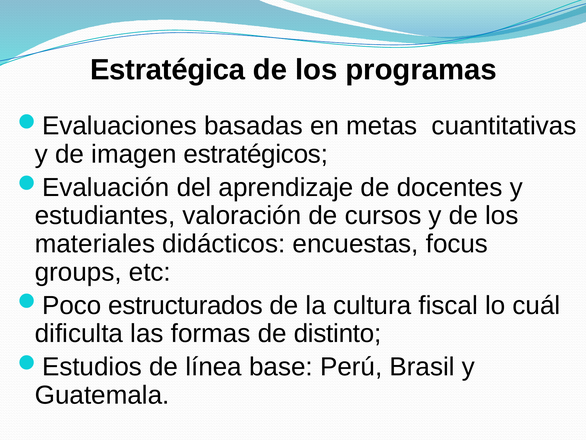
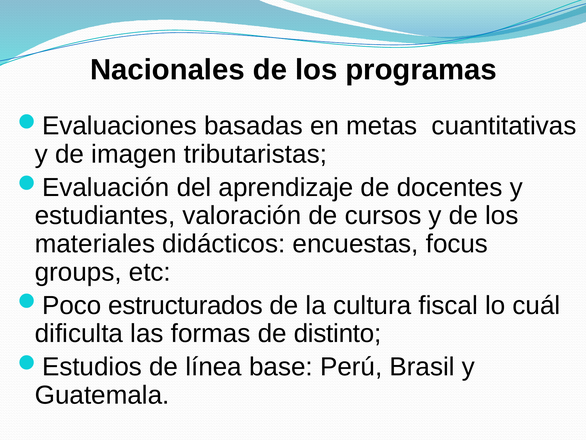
Estratégica: Estratégica -> Nacionales
estratégicos: estratégicos -> tributaristas
